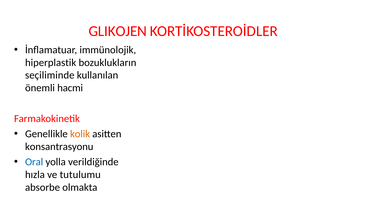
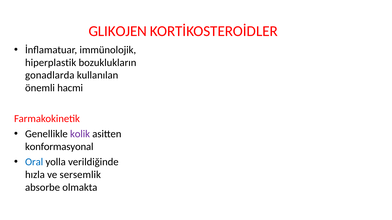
seçiliminde: seçiliminde -> gonadlarda
kolik colour: orange -> purple
konsantrasyonu: konsantrasyonu -> konformasyonal
tutulumu: tutulumu -> sersemlik
